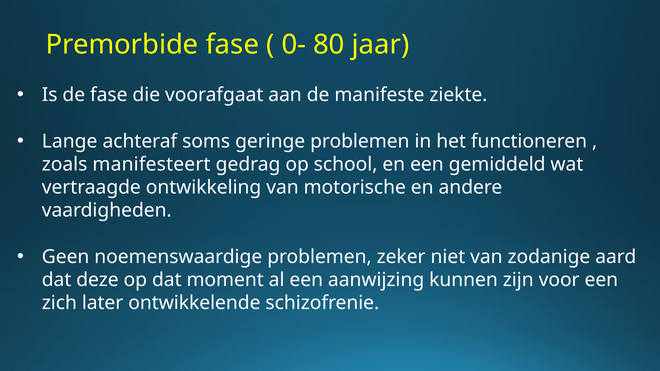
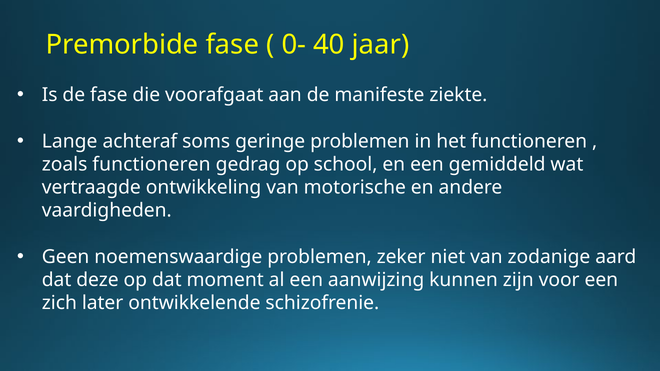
80: 80 -> 40
zoals manifesteert: manifesteert -> functioneren
